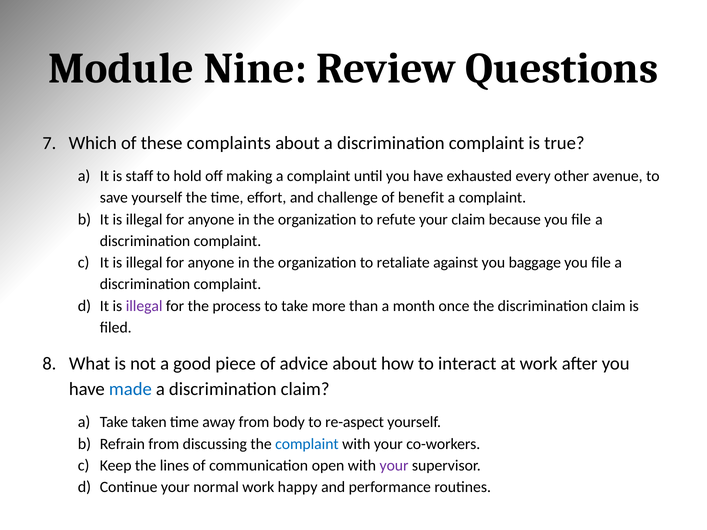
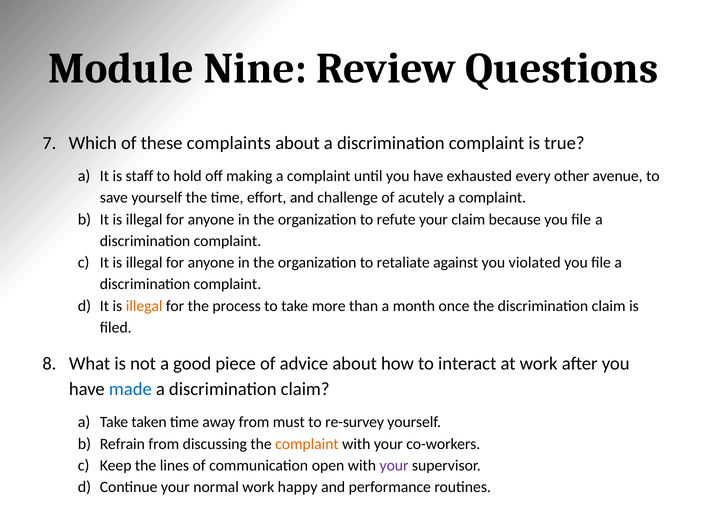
benefit: benefit -> acutely
baggage: baggage -> violated
illegal at (144, 306) colour: purple -> orange
body: body -> must
re-aspect: re-aspect -> re-survey
complaint at (307, 444) colour: blue -> orange
